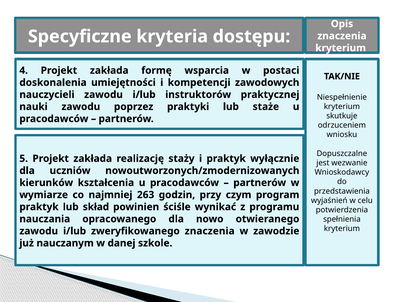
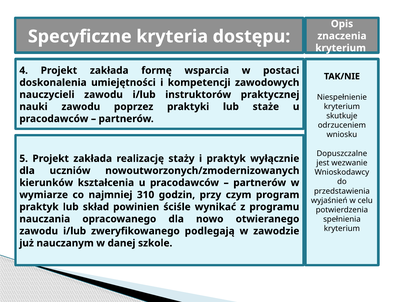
263: 263 -> 310
zweryfikowanego znaczenia: znaczenia -> podlegają
